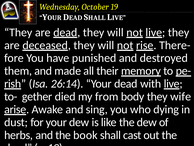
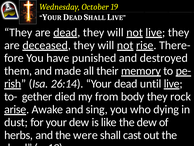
with: with -> until
wife: wife -> rock
book: book -> were
